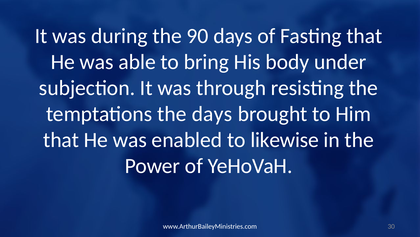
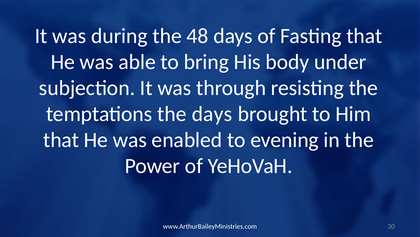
90: 90 -> 48
likewise: likewise -> evening
